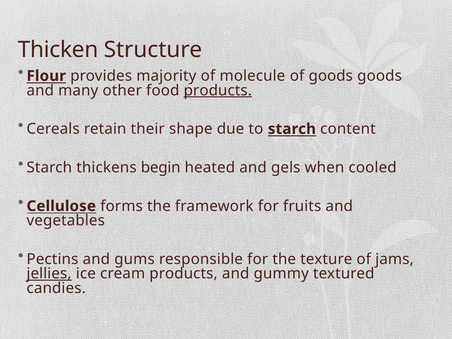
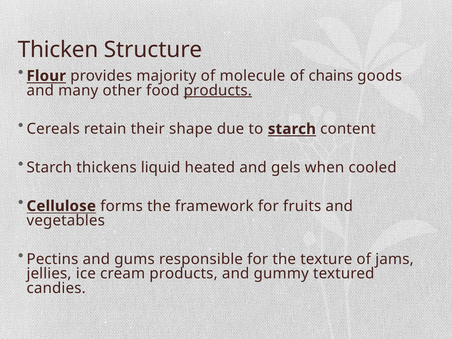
of goods: goods -> chains
begin: begin -> liquid
jellies underline: present -> none
